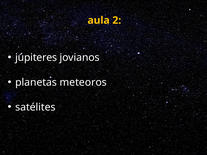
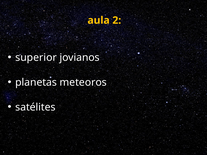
júpiteres: júpiteres -> superior
